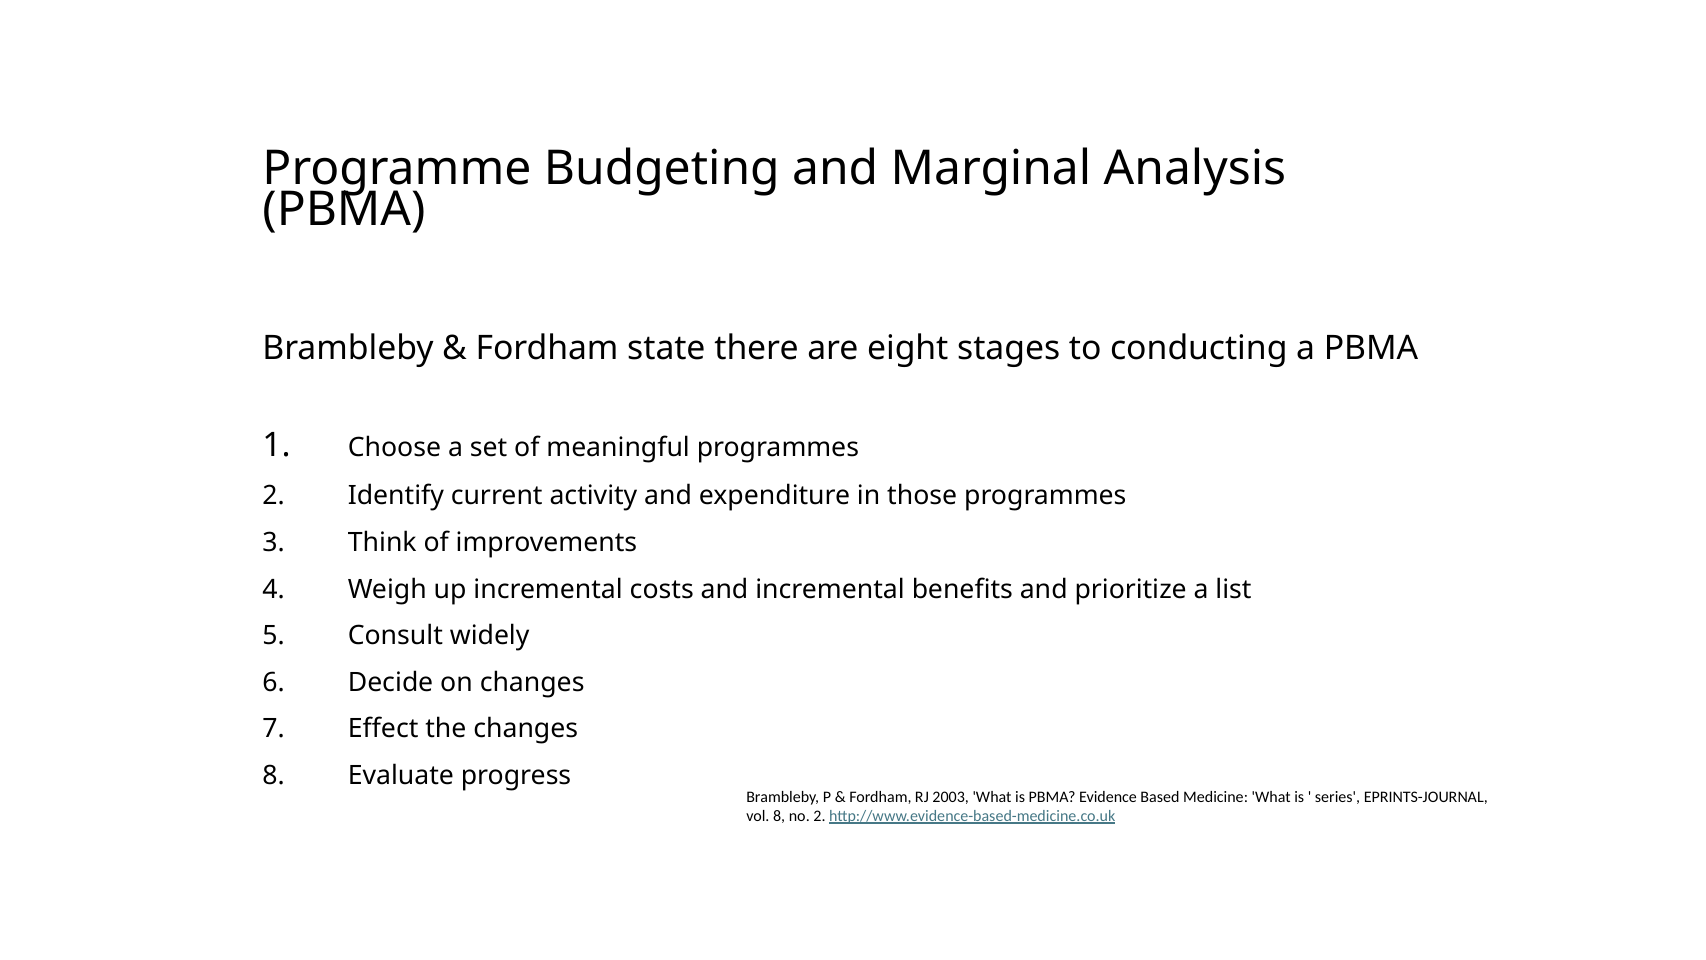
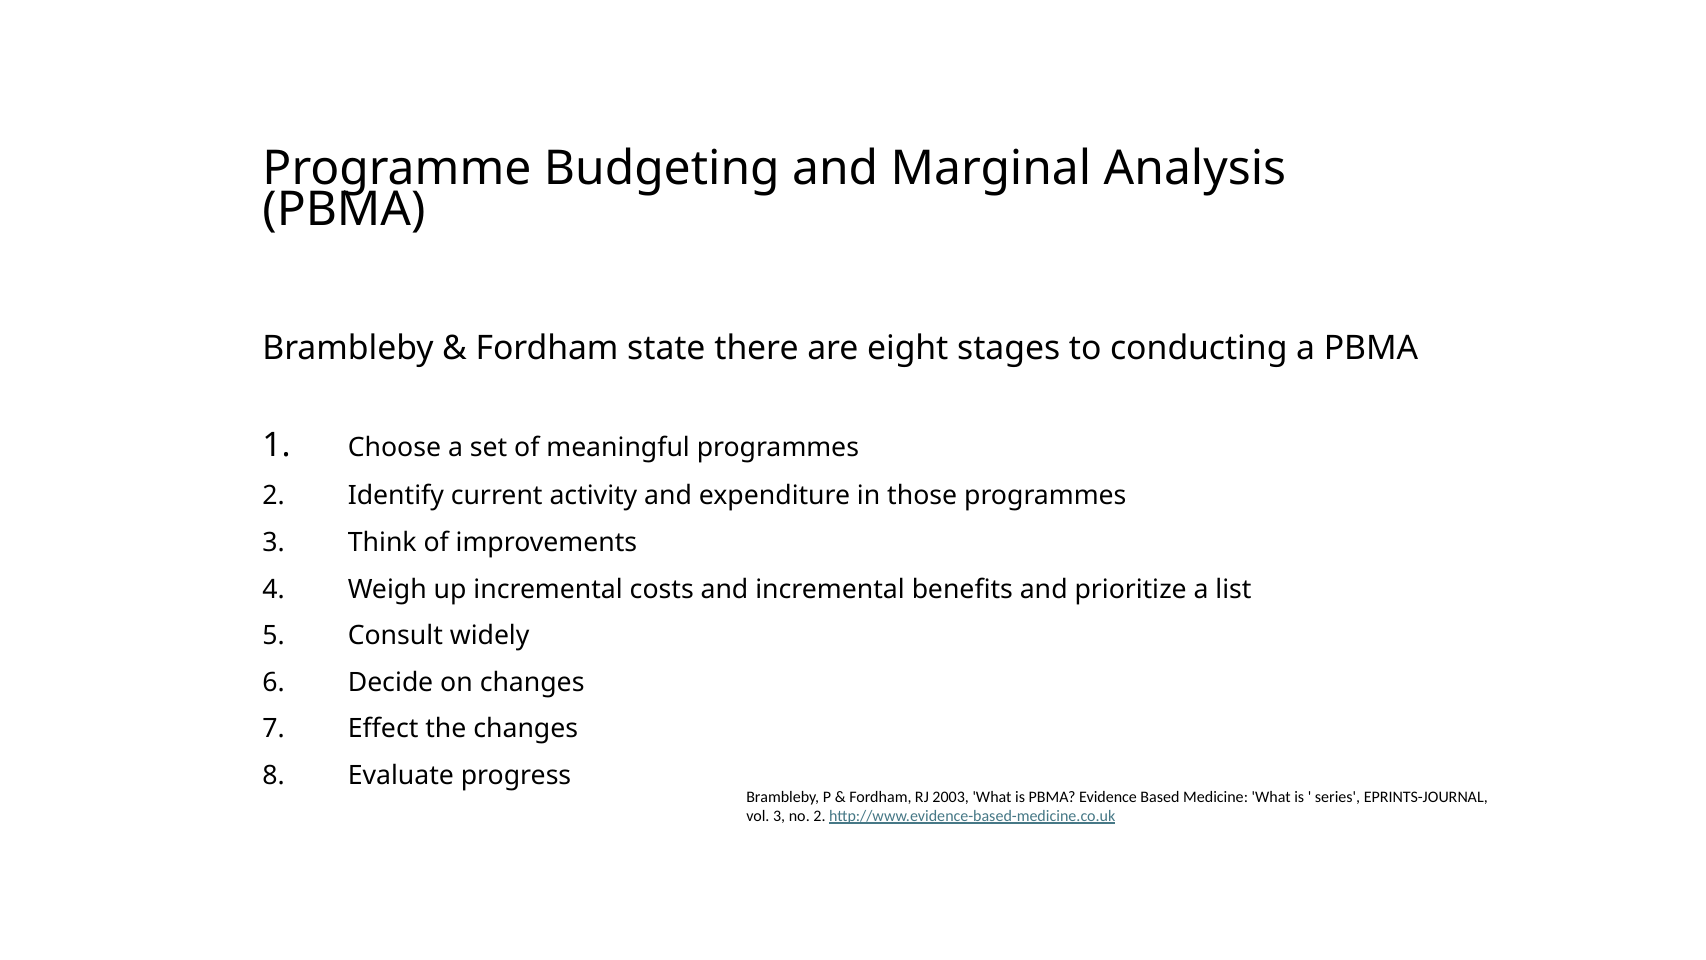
vol 8: 8 -> 3
